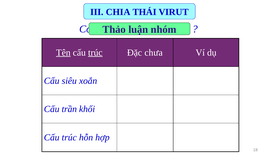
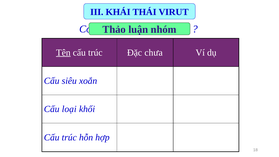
CHIA: CHIA -> KHÁI
trúc at (95, 53) underline: present -> none
Cấu trần: trần -> loại
